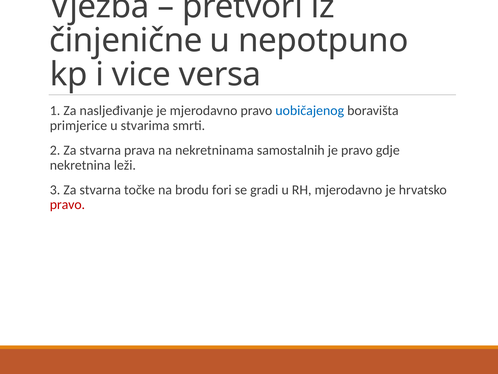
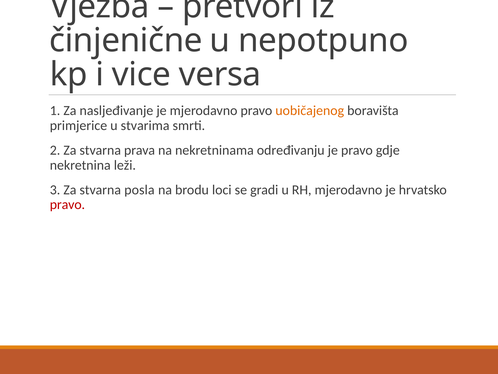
uobičajenog colour: blue -> orange
samostalnih: samostalnih -> određivanju
točke: točke -> posla
fori: fori -> loci
